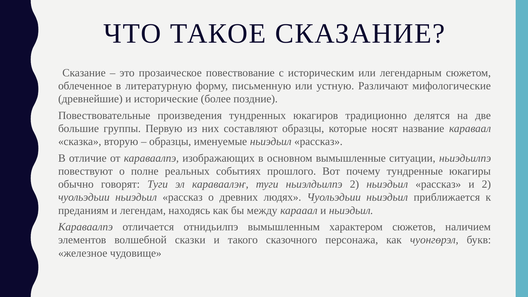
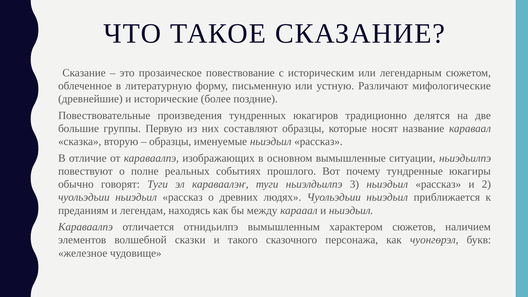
ньиэлдьилпэ 2: 2 -> 3
